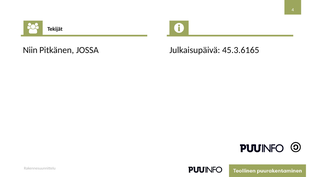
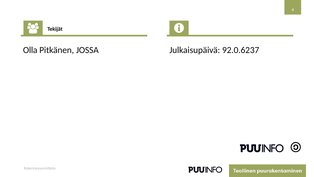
Niin: Niin -> Olla
45.3.6165: 45.3.6165 -> 92.0.6237
